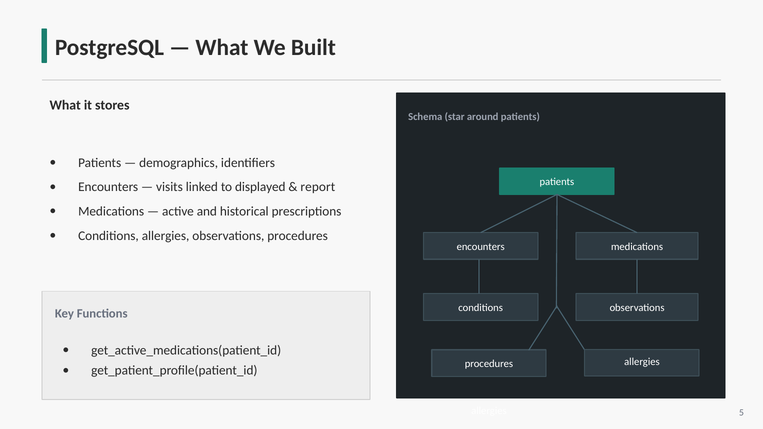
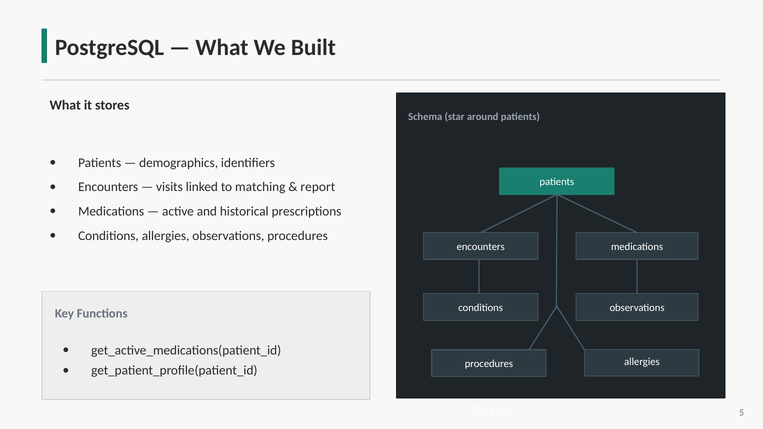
displayed: displayed -> matching
